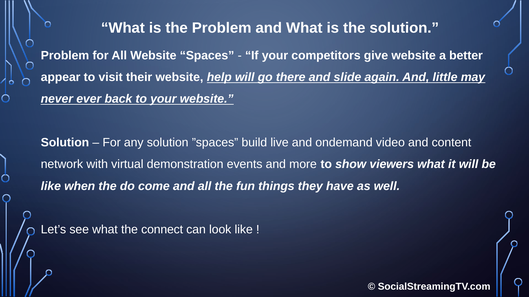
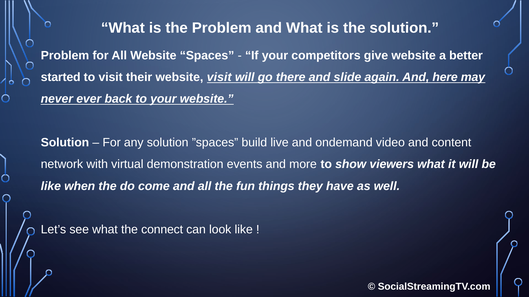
appear: appear -> started
website help: help -> visit
little: little -> here
